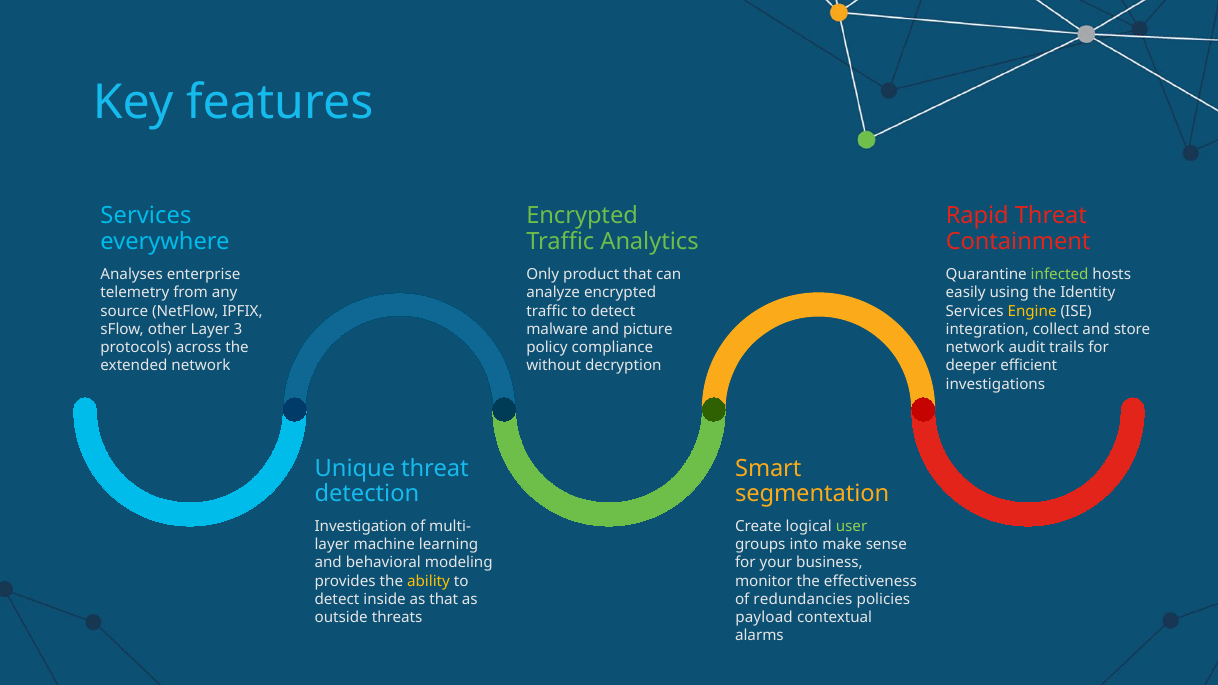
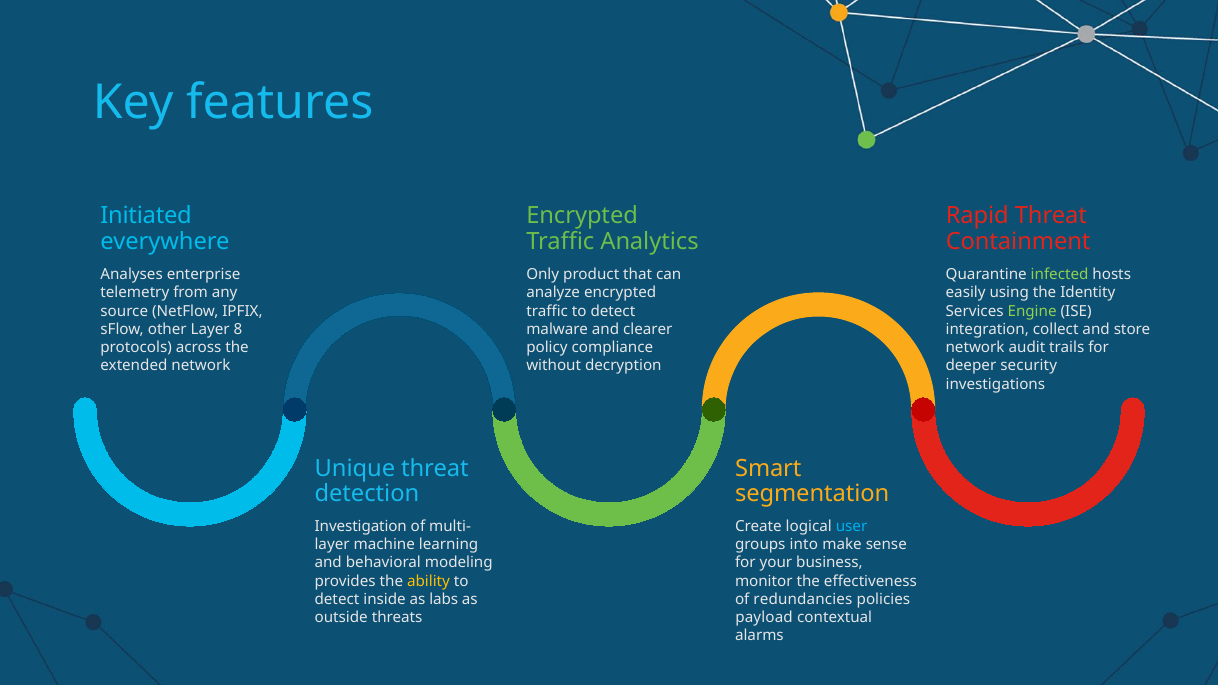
Services at (146, 216): Services -> Initiated
Engine colour: yellow -> light green
3: 3 -> 8
picture: picture -> clearer
efficient: efficient -> security
user colour: light green -> light blue
as that: that -> labs
